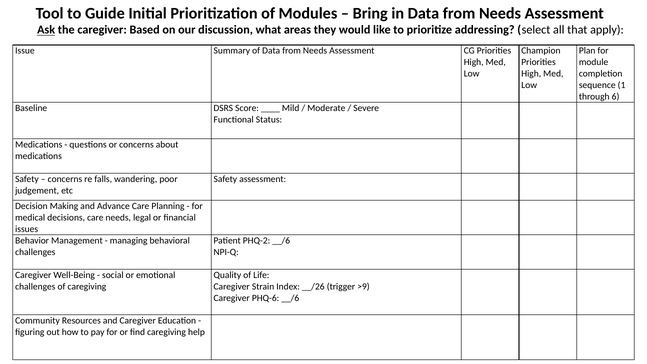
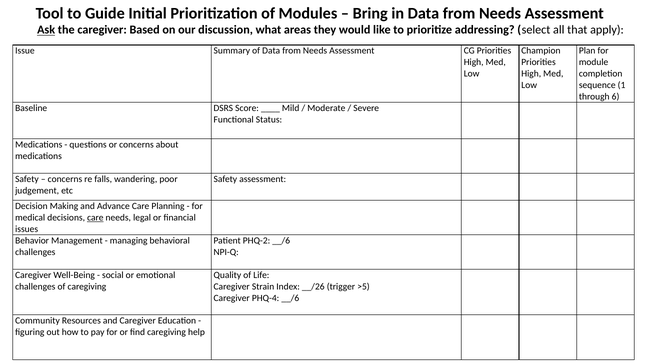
care at (95, 218) underline: none -> present
>9: >9 -> >5
PHQ-6: PHQ-6 -> PHQ-4
